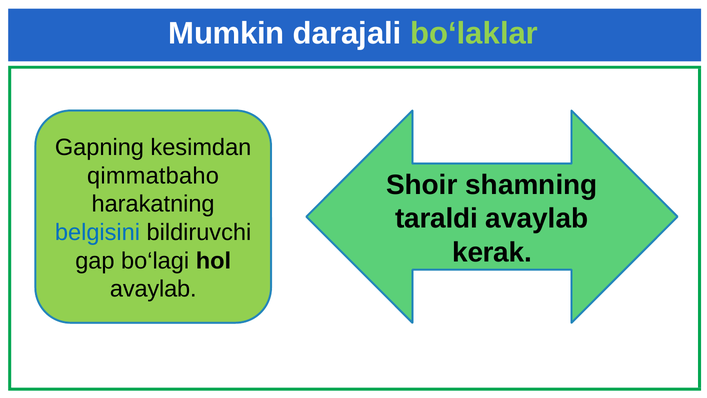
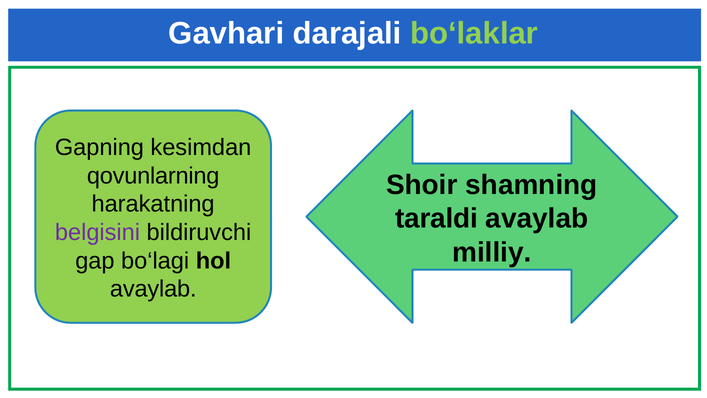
Mumkin: Mumkin -> Gavhari
qimmatbaho: qimmatbaho -> qovunlarning
belgisini colour: blue -> purple
kerak: kerak -> milliy
